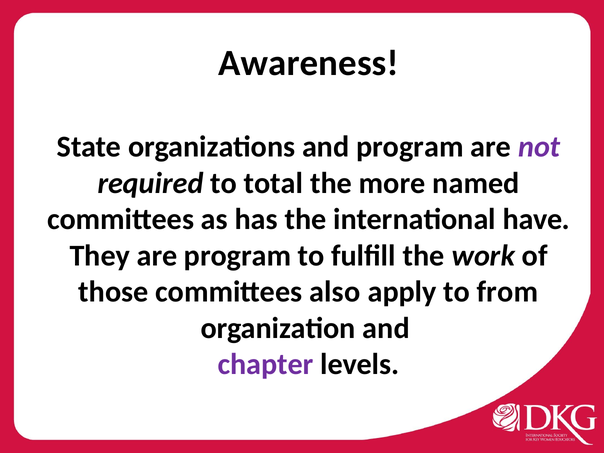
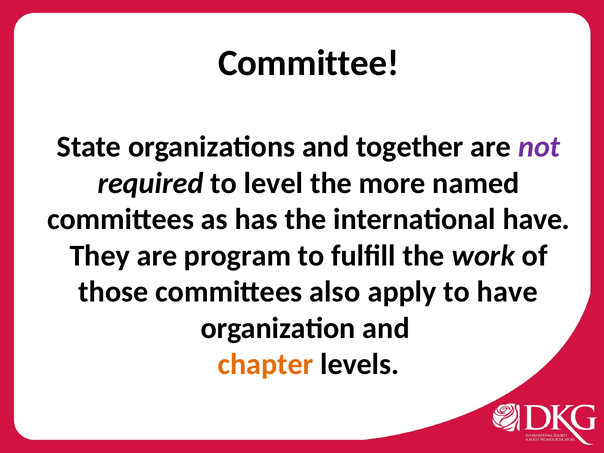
Awareness: Awareness -> Committee
and program: program -> together
total: total -> level
to from: from -> have
chapter colour: purple -> orange
